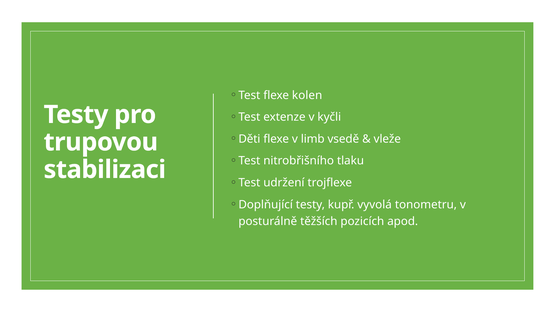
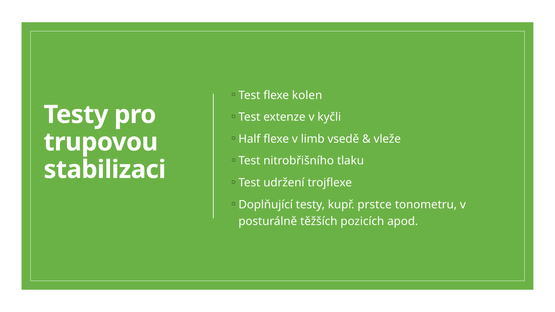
Děti: Děti -> Half
vyvolá: vyvolá -> prstce
